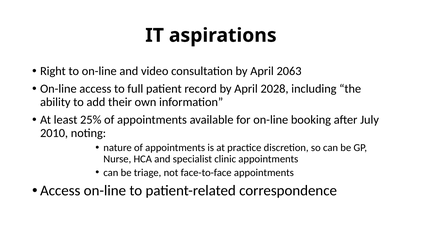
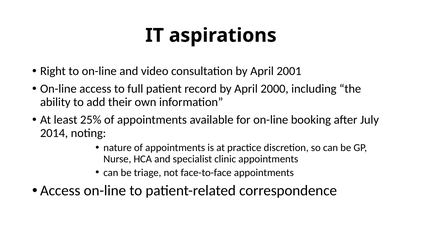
2063: 2063 -> 2001
2028: 2028 -> 2000
2010: 2010 -> 2014
